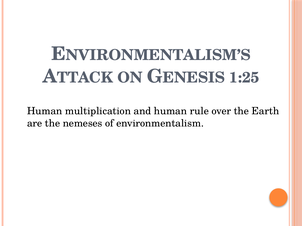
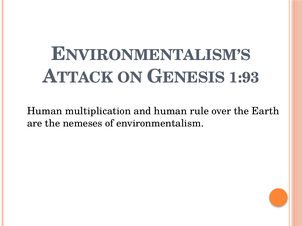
1:25: 1:25 -> 1:93
